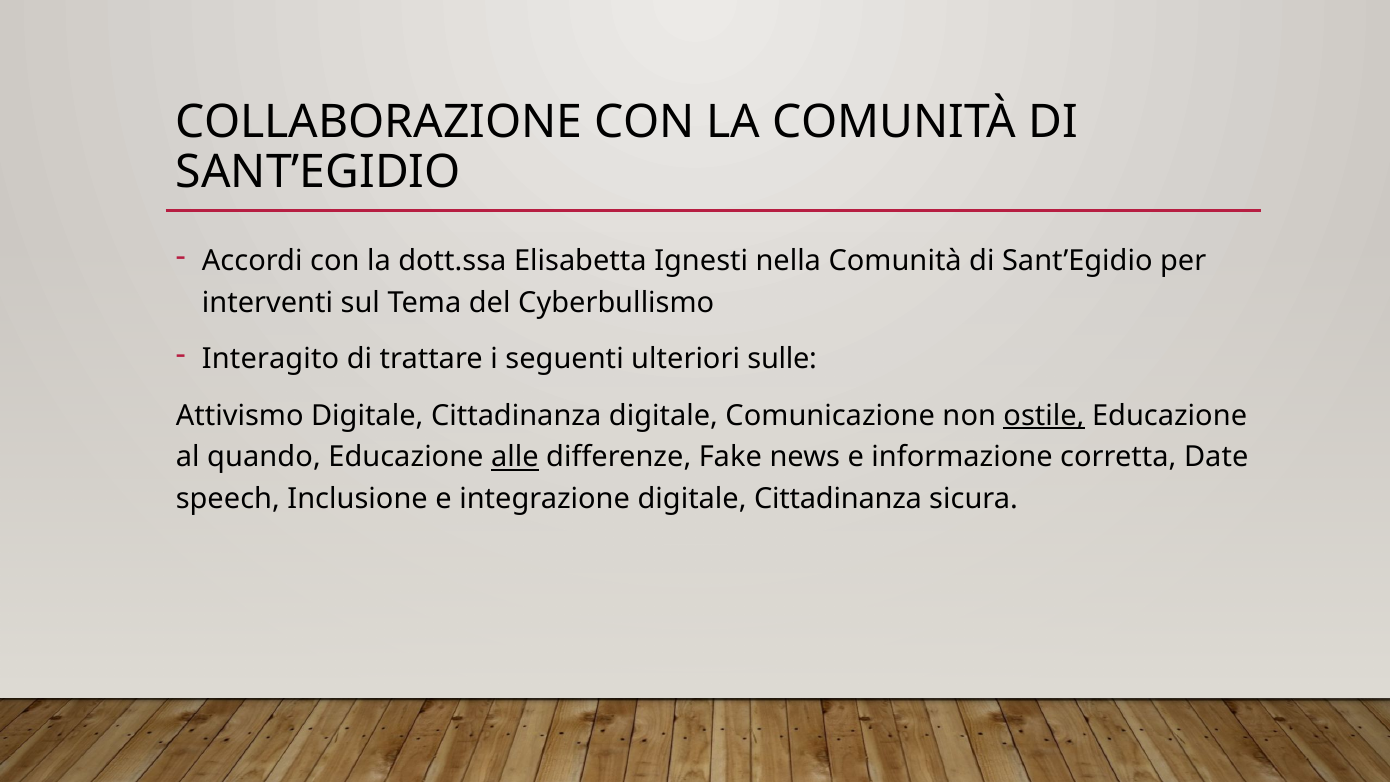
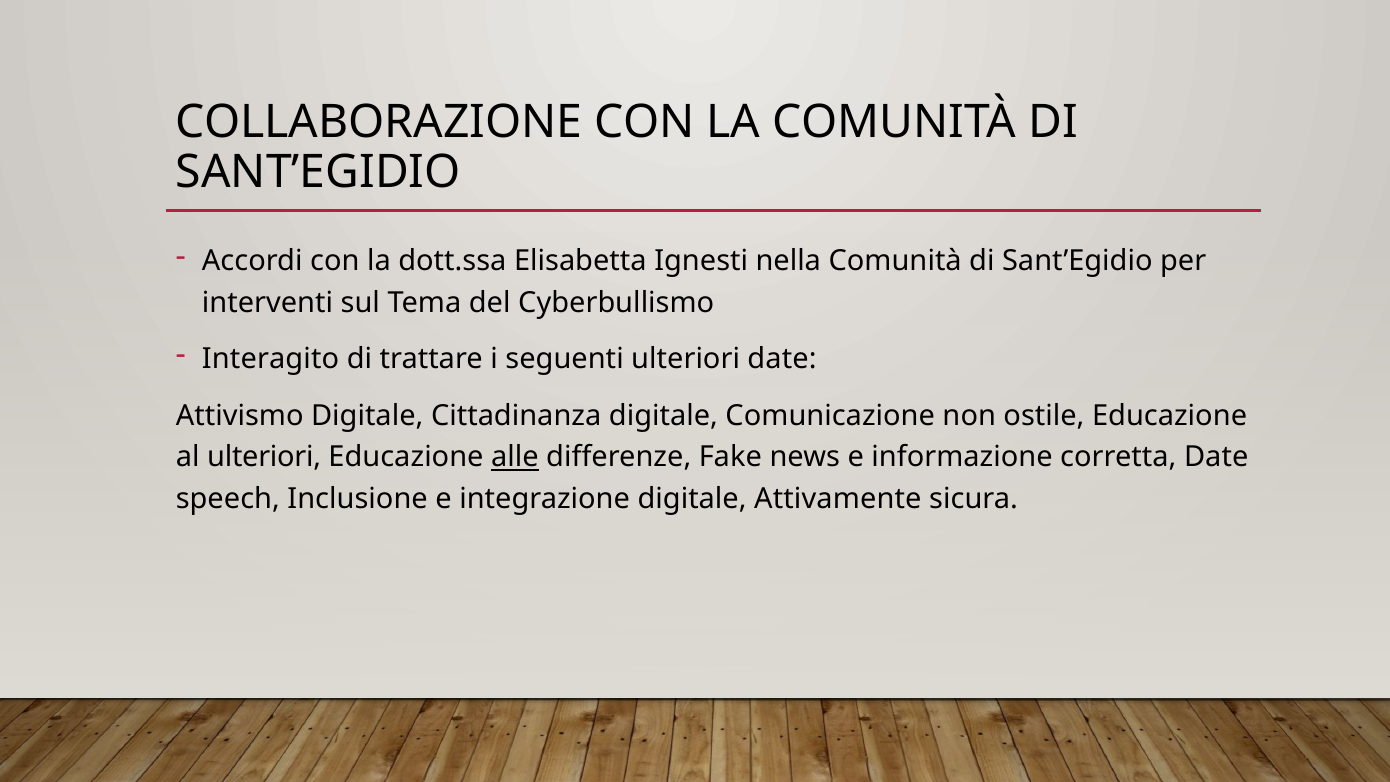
ulteriori sulle: sulle -> date
ostile underline: present -> none
al quando: quando -> ulteriori
integrazione digitale Cittadinanza: Cittadinanza -> Attivamente
